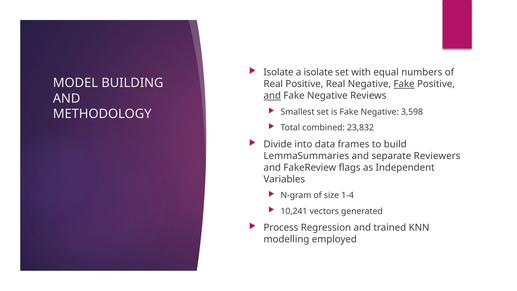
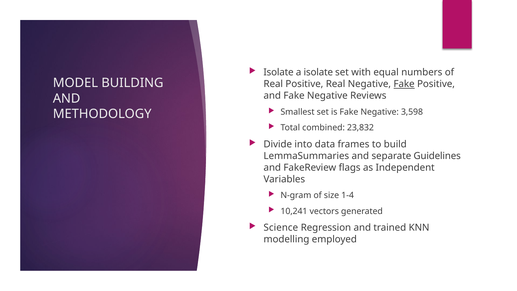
and at (272, 96) underline: present -> none
Reviewers: Reviewers -> Guidelines
Process: Process -> Science
